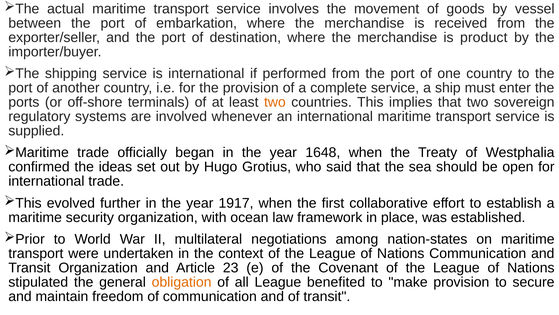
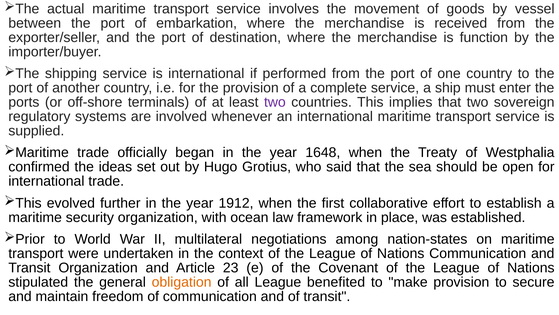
product: product -> function
two at (275, 102) colour: orange -> purple
1917: 1917 -> 1912
